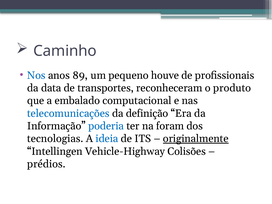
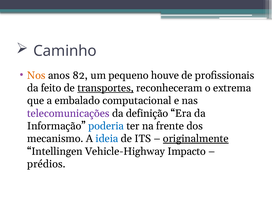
Nos colour: blue -> orange
89: 89 -> 82
data: data -> feito
transportes underline: none -> present
produto: produto -> extrema
telecomunicações colour: blue -> purple
foram: foram -> frente
tecnologias: tecnologias -> mecanismo
Colisões: Colisões -> Impacto
